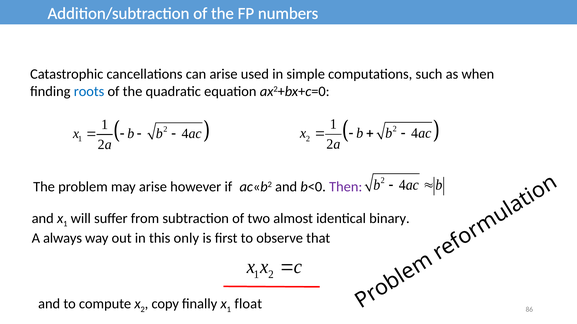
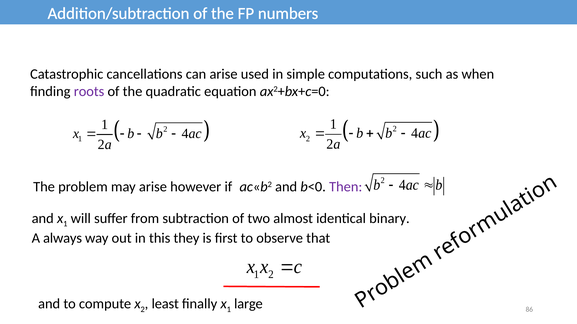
roots colour: blue -> purple
only: only -> they
copy: copy -> least
float: float -> large
